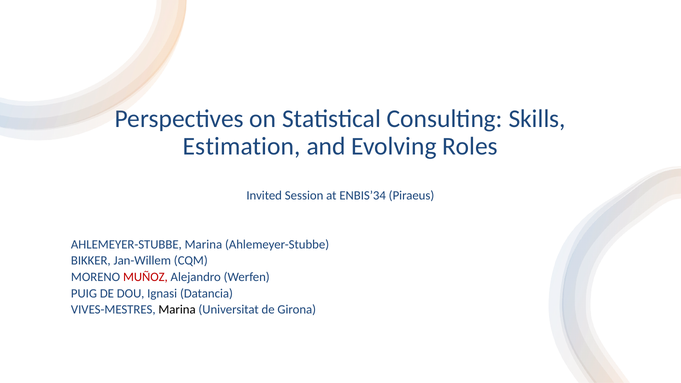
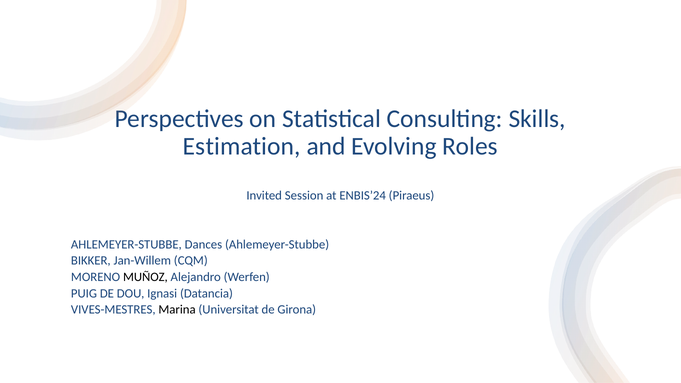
ENBIS’34: ENBIS’34 -> ENBIS’24
AHLEMEYER-STUBBE Marina: Marina -> Dances
MUÑOZ colour: red -> black
